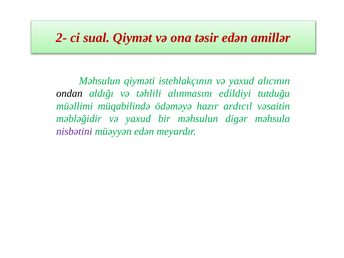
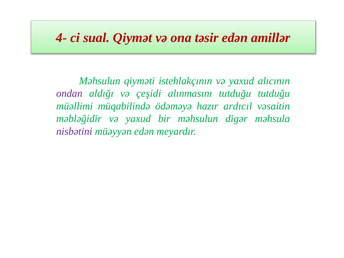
2-: 2- -> 4-
ondan colour: black -> purple
təhlili: təhlili -> çeşidi
alınmasını edildiyi: edildiyi -> tutduğu
